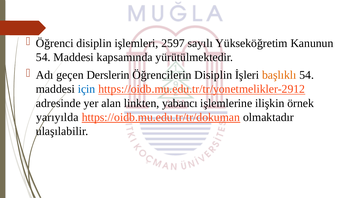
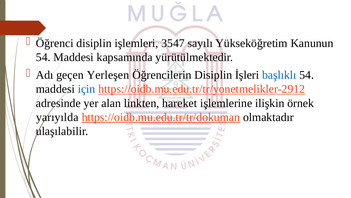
2597: 2597 -> 3547
Derslerin: Derslerin -> Yerleşen
başlıklı colour: orange -> blue
yabancı: yabancı -> hareket
